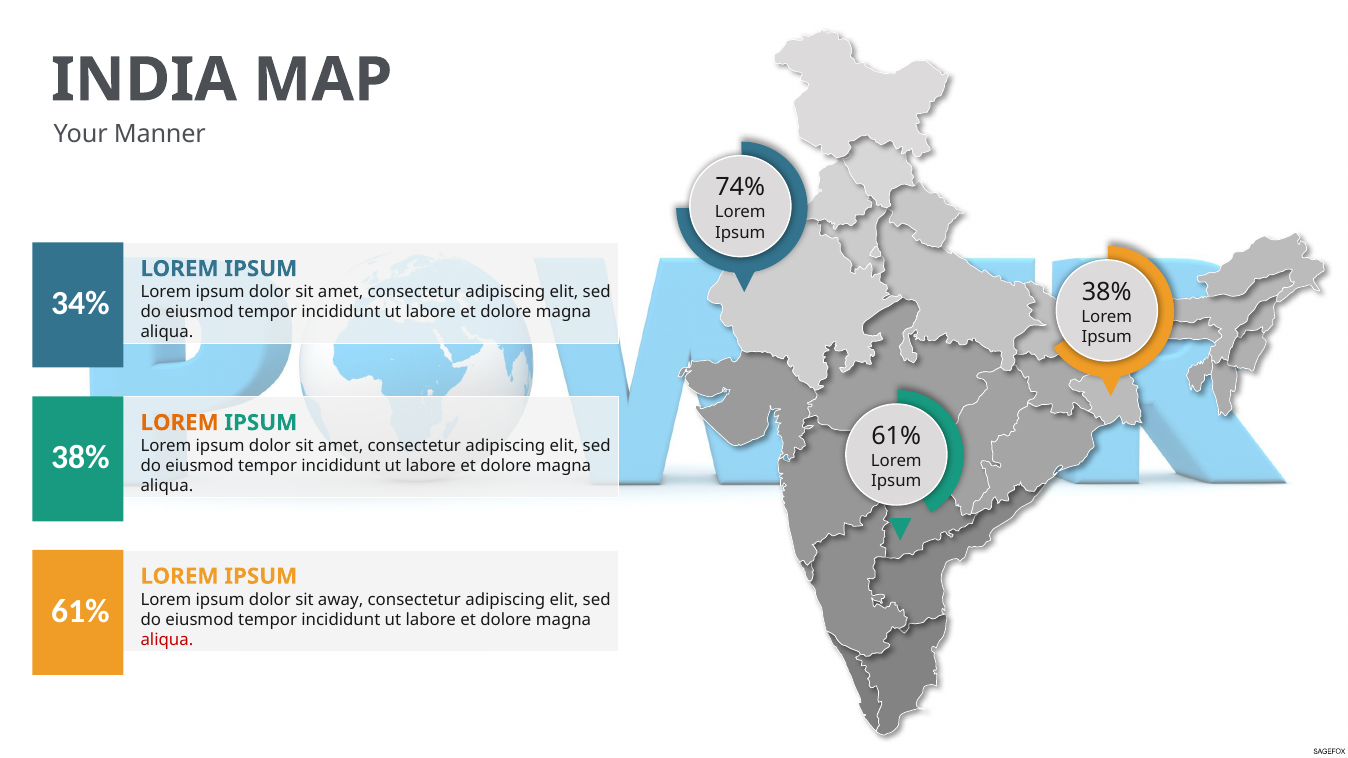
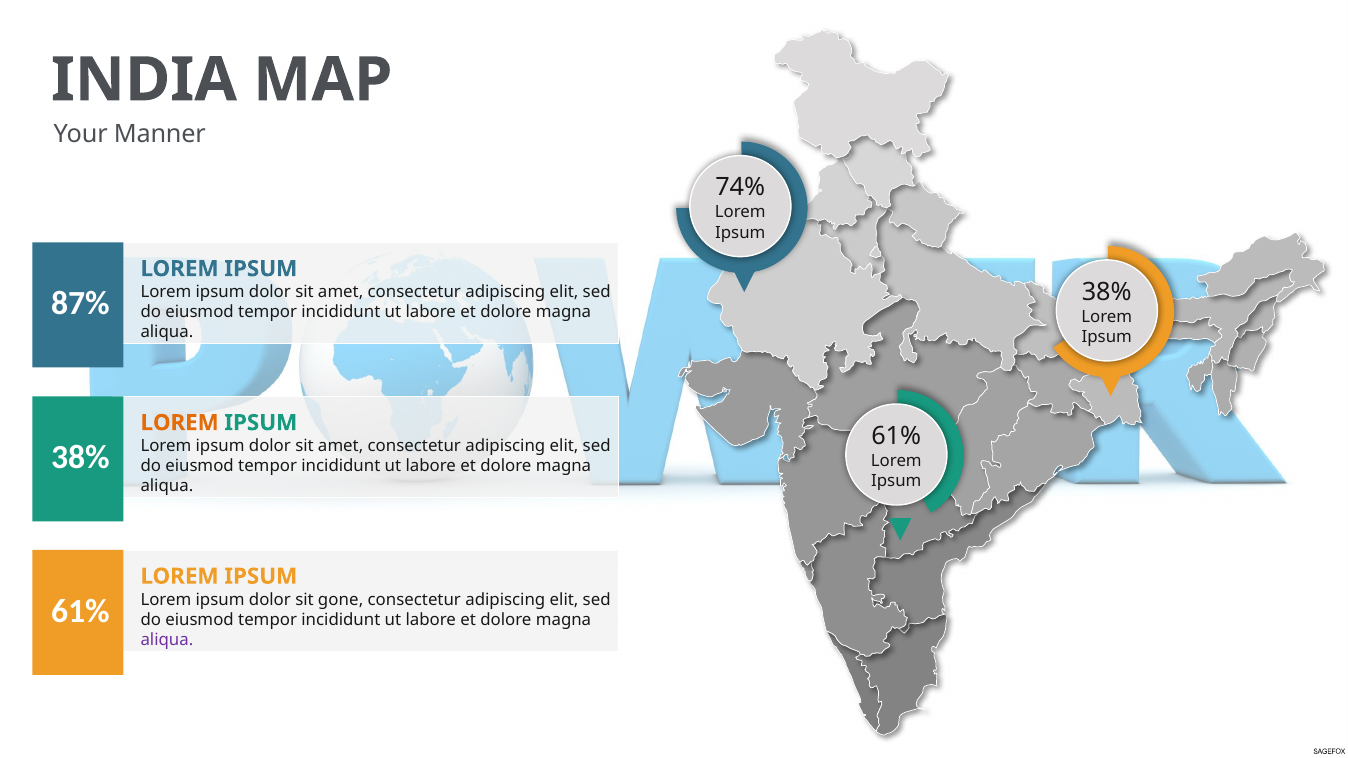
34%: 34% -> 87%
away: away -> gone
aliqua at (167, 640) colour: red -> purple
